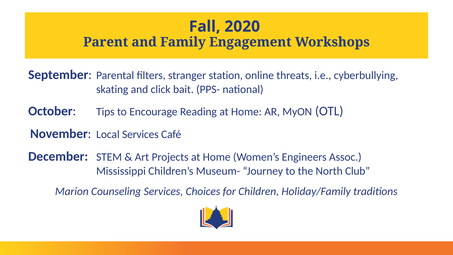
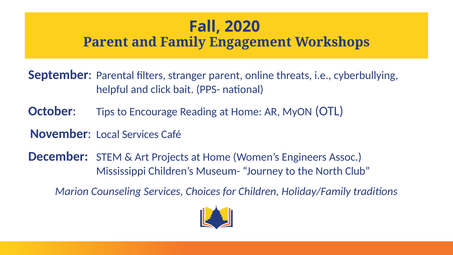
stranger station: station -> parent
skating at (112, 89): skating -> helpful
